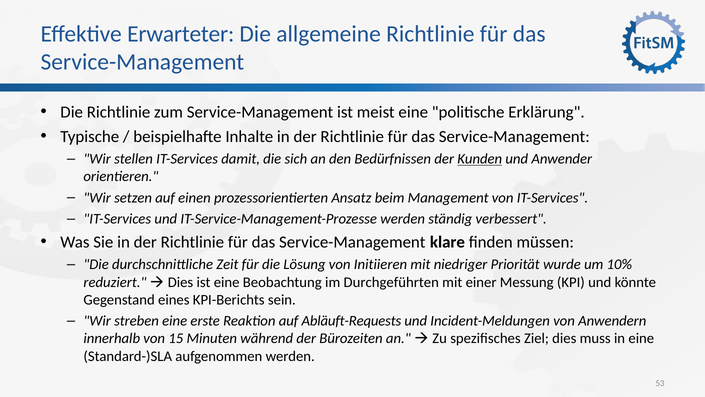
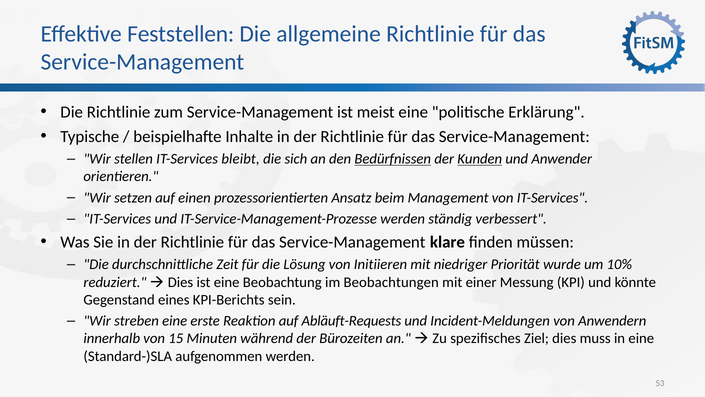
Erwarteter: Erwarteter -> Feststellen
damit: damit -> bleibt
Bedürfnissen underline: none -> present
Durchgeführten: Durchgeführten -> Beobachtungen
